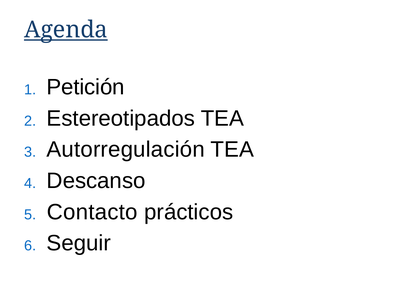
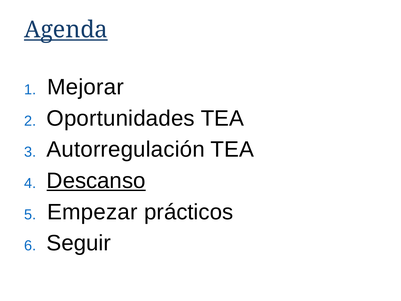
Petición: Petición -> Mejorar
Estereotipados: Estereotipados -> Oportunidades
Descanso underline: none -> present
Contacto: Contacto -> Empezar
